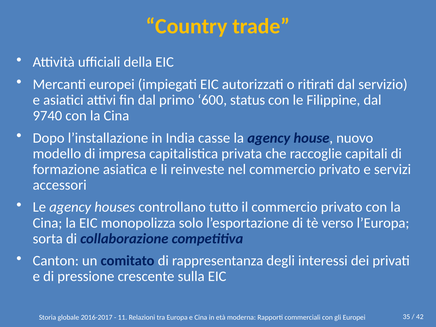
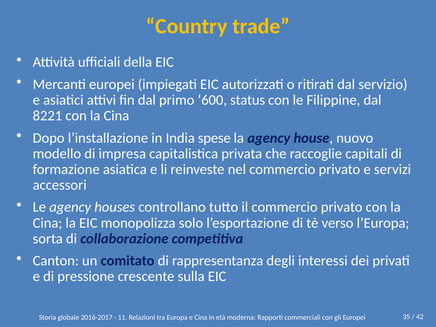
9740: 9740 -> 8221
casse: casse -> spese
